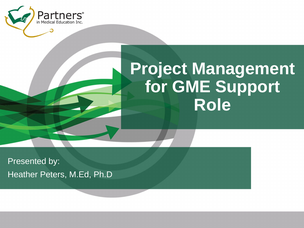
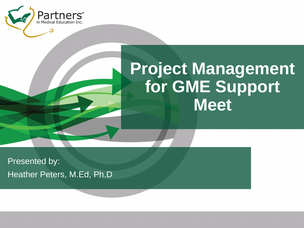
Role: Role -> Meet
